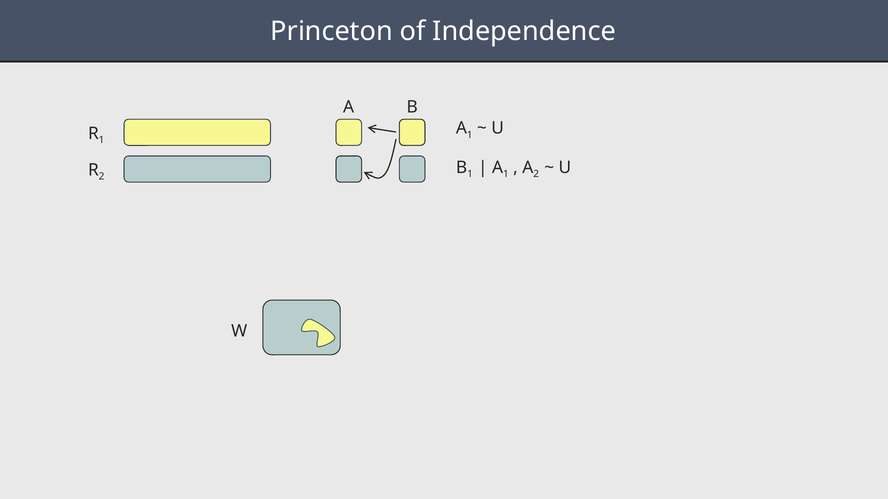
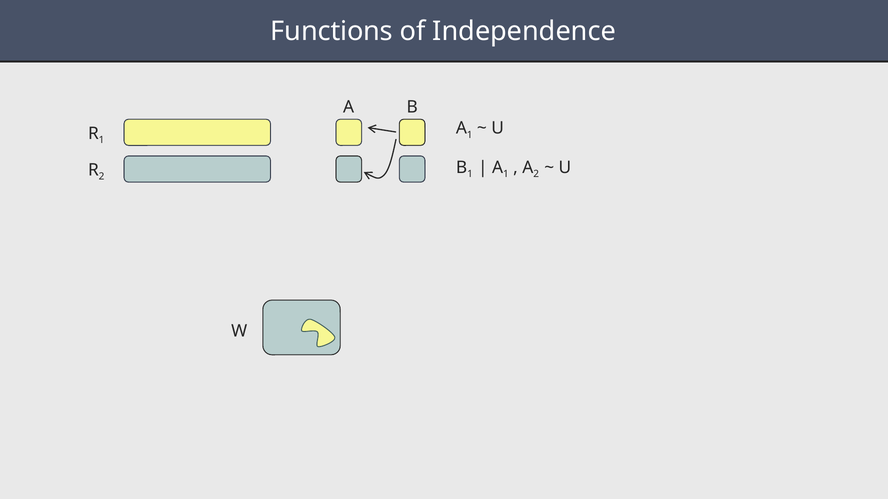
Princeton: Princeton -> Functions
